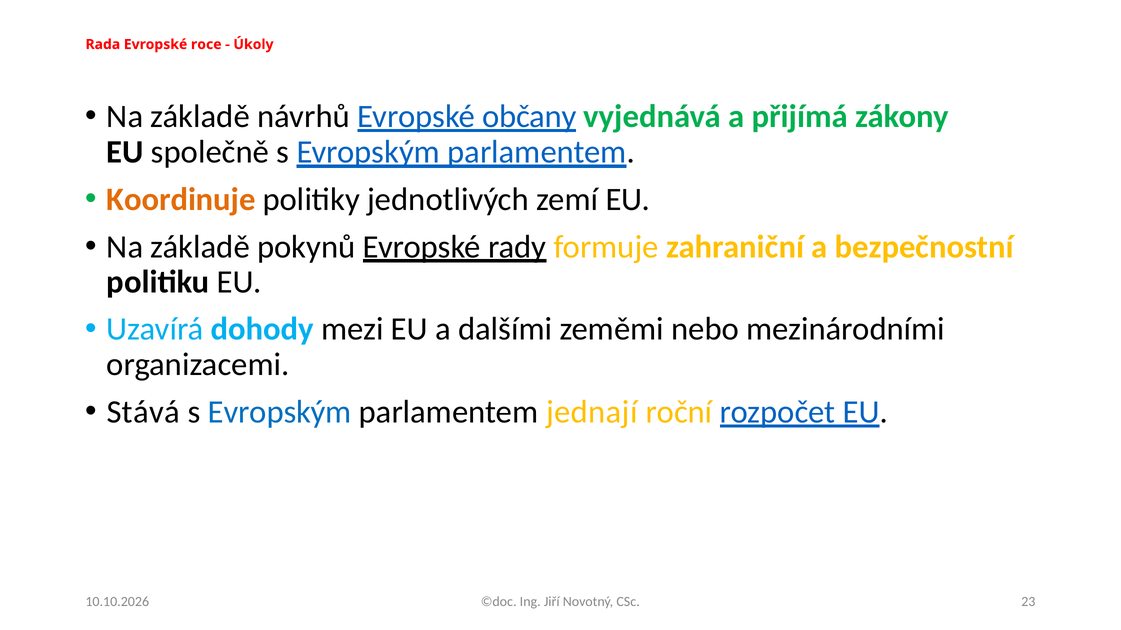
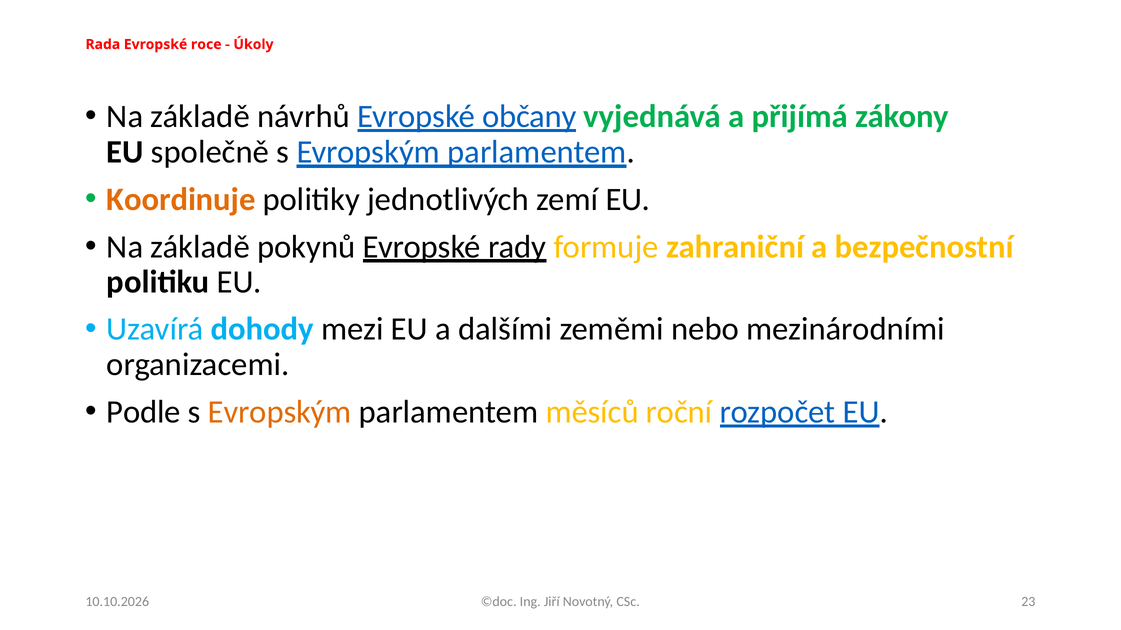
Stává: Stává -> Podle
Evropským at (280, 412) colour: blue -> orange
jednají: jednají -> měsíců
